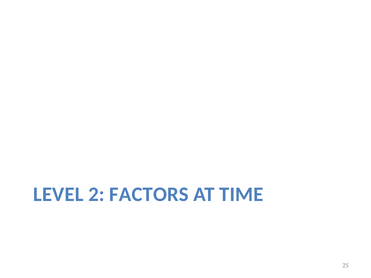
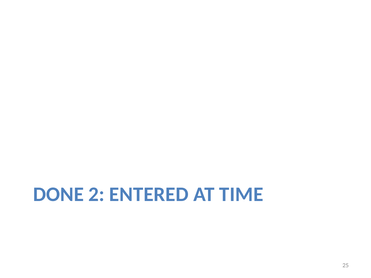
LEVEL: LEVEL -> DONE
FACTORS: FACTORS -> ENTERED
